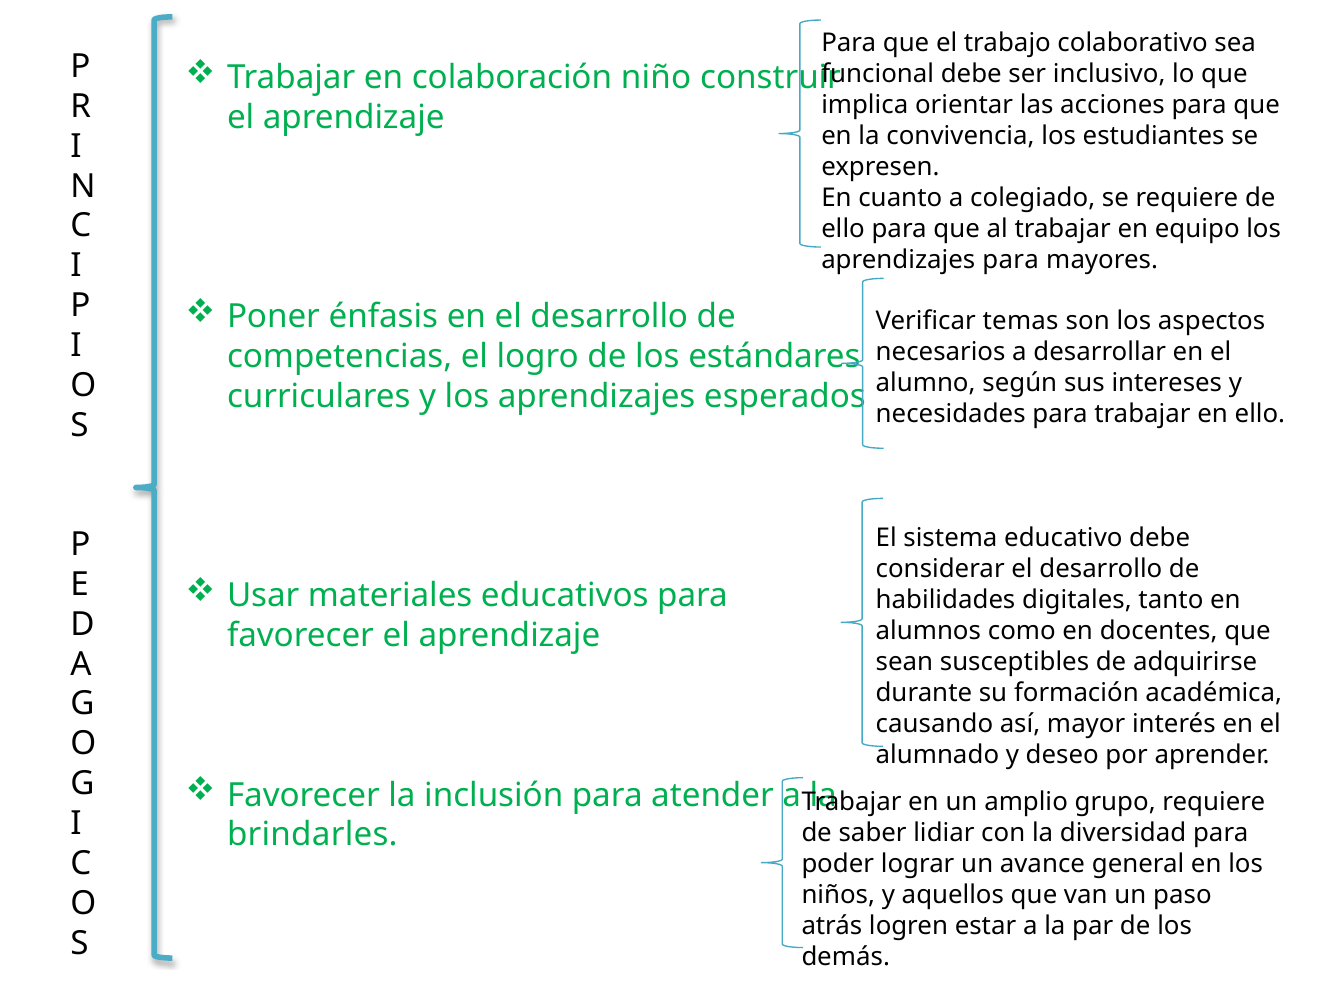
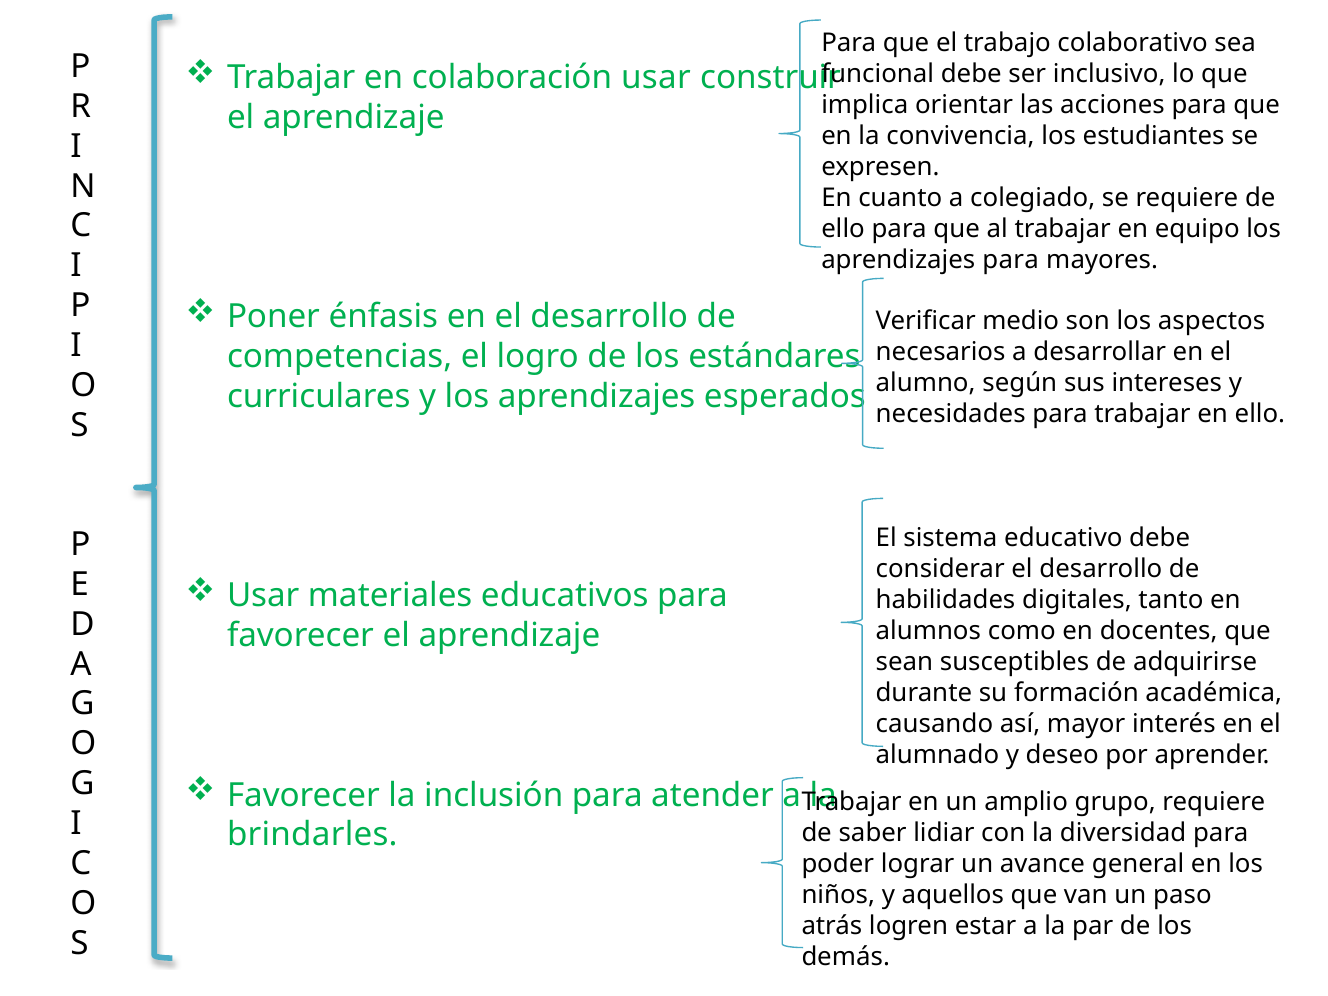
colaboración niño: niño -> usar
temas: temas -> medio
